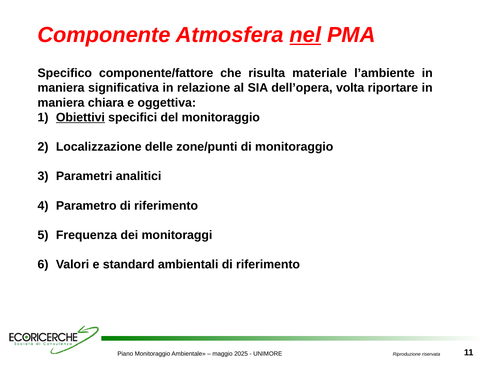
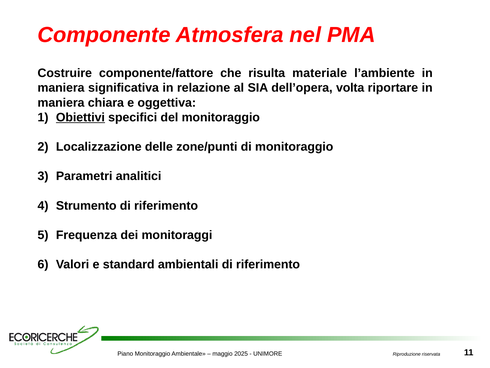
nel underline: present -> none
Specifico: Specifico -> Costruire
Parametro: Parametro -> Strumento
